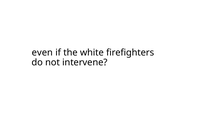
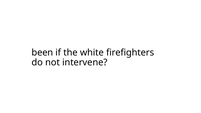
even: even -> been
